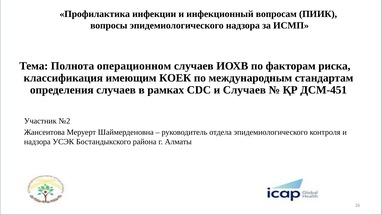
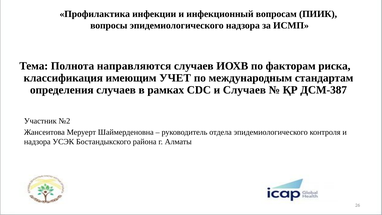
операционном: операционном -> направляются
КОЕК: КОЕК -> УЧЕТ
ДСМ-451: ДСМ-451 -> ДСМ-387
